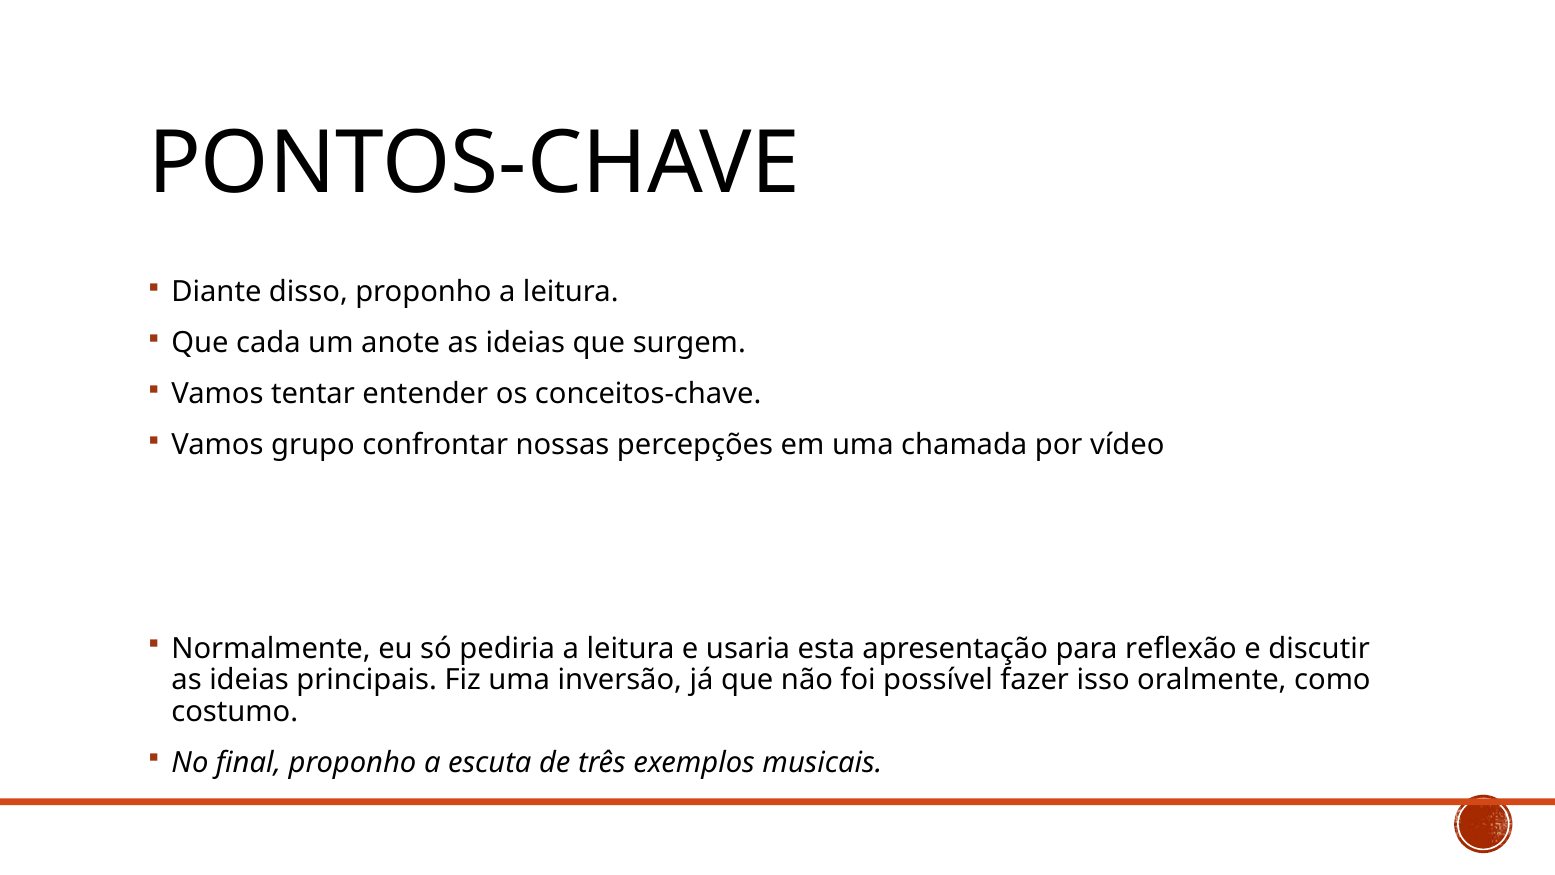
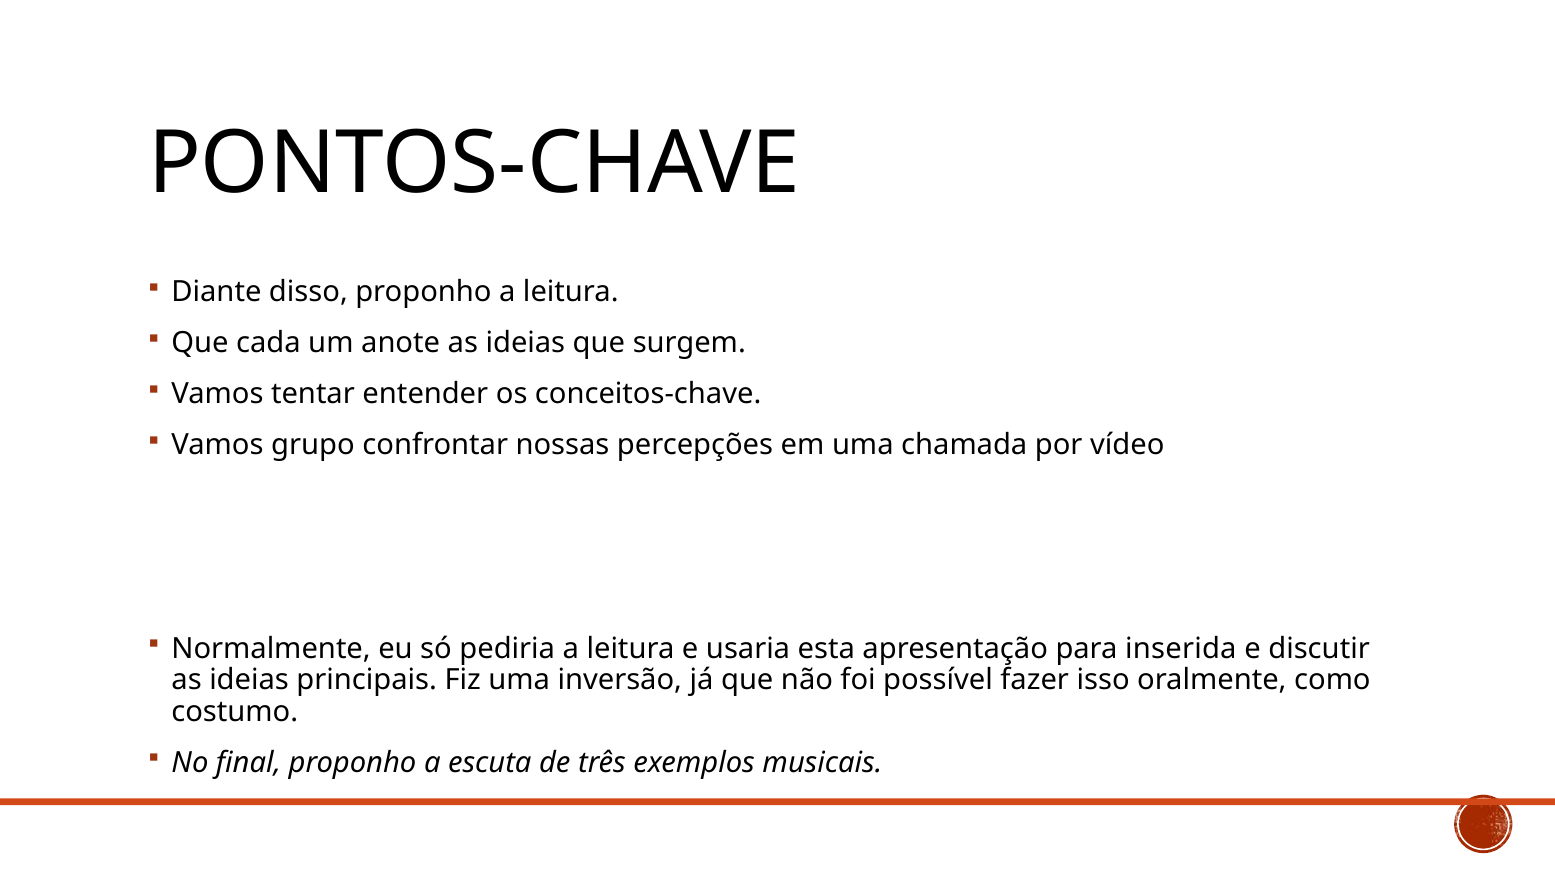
reflexão: reflexão -> inserida
